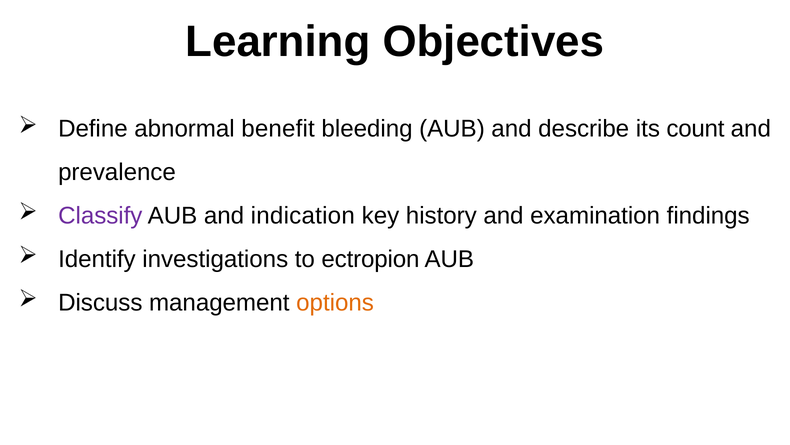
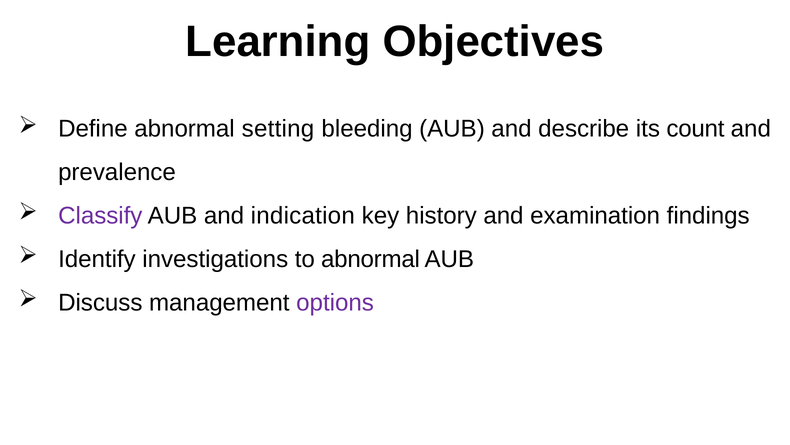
benefit: benefit -> setting
to ectropion: ectropion -> abnormal
options colour: orange -> purple
